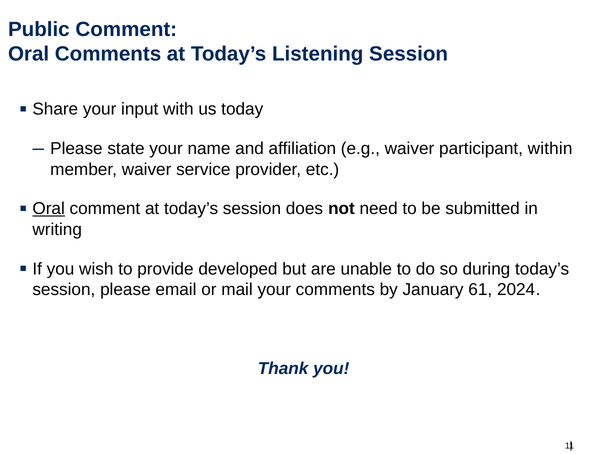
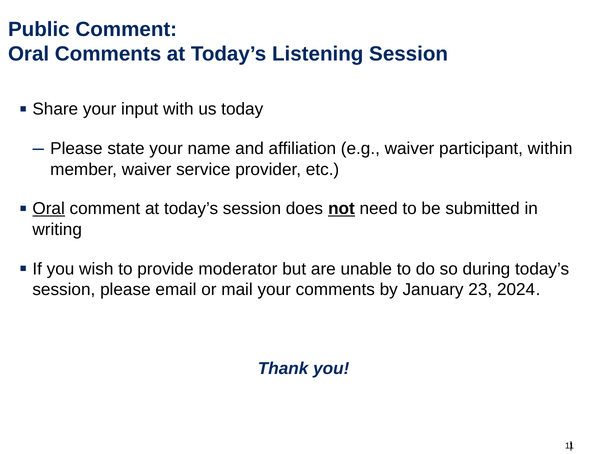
not underline: none -> present
developed: developed -> moderator
61: 61 -> 23
